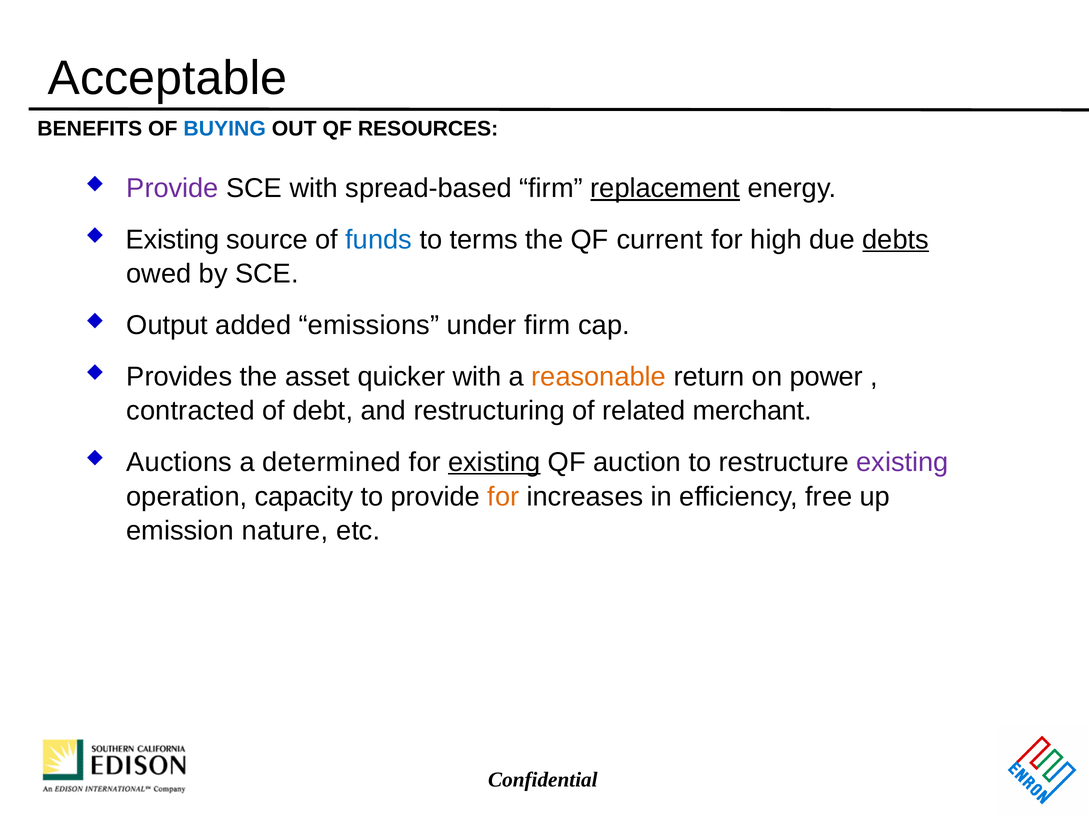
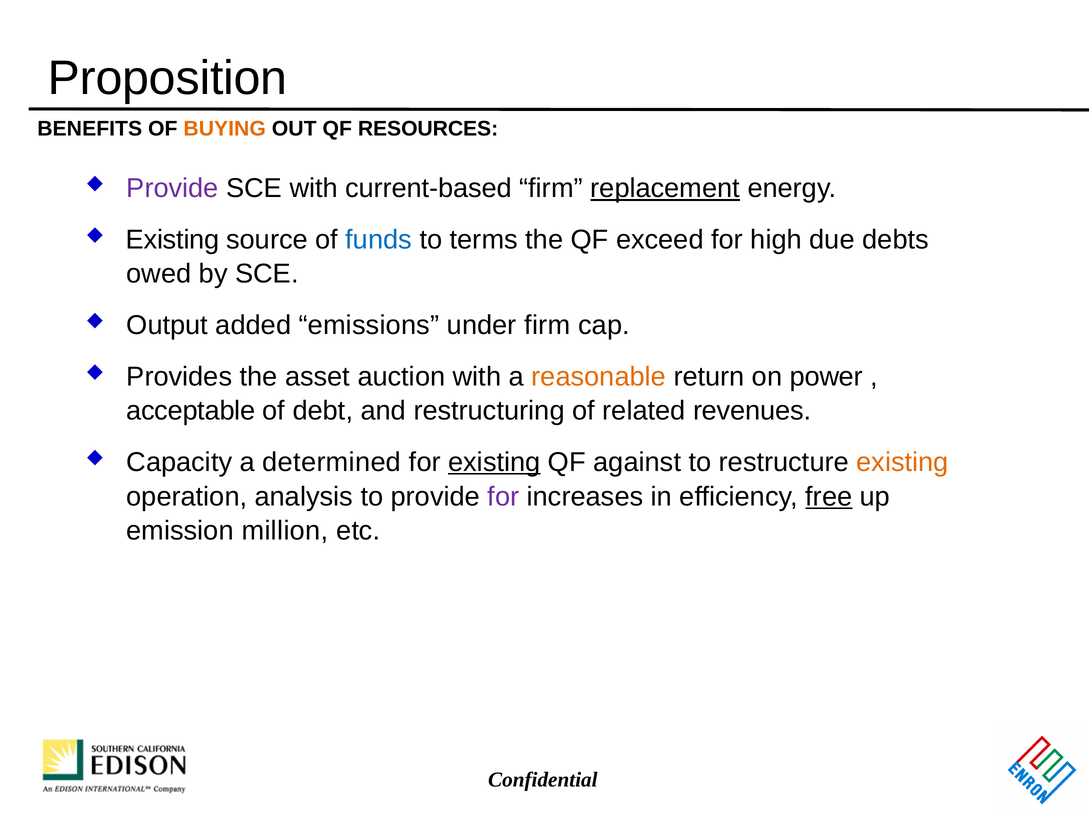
Acceptable: Acceptable -> Proposition
BUYING colour: blue -> orange
spread-based: spread-based -> current-based
current: current -> exceed
debts underline: present -> none
quicker: quicker -> auction
contracted: contracted -> acceptable
merchant: merchant -> revenues
Auctions: Auctions -> Capacity
auction: auction -> against
existing at (902, 462) colour: purple -> orange
capacity: capacity -> analysis
for at (503, 496) colour: orange -> purple
free underline: none -> present
nature: nature -> million
